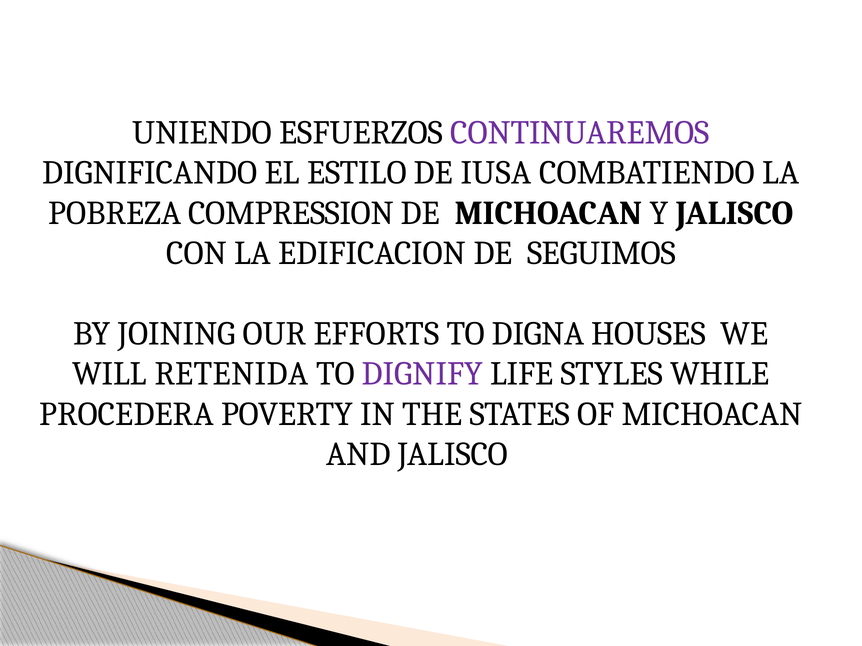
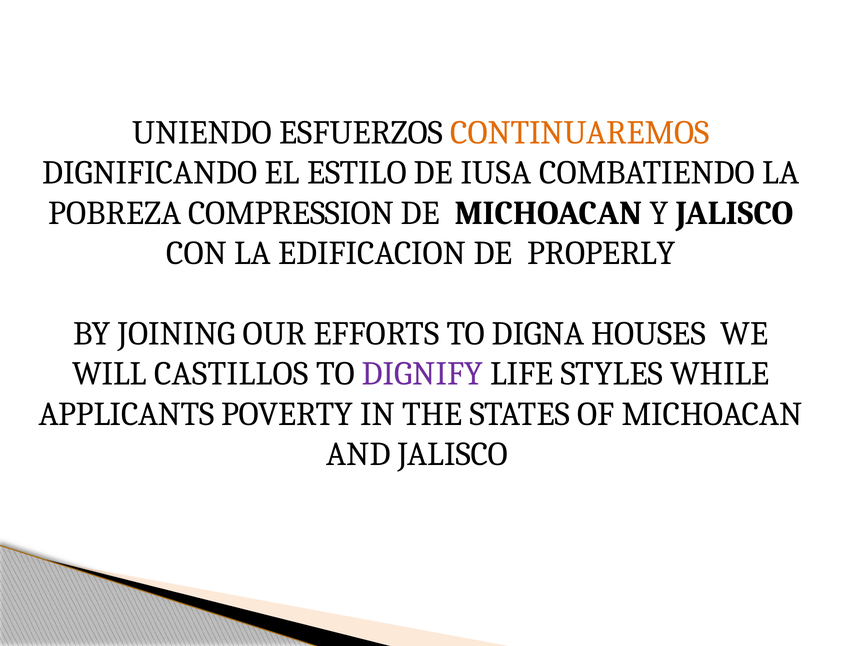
CONTINUAREMOS colour: purple -> orange
SEGUIMOS: SEGUIMOS -> PROPERLY
RETENIDA: RETENIDA -> CASTILLOS
PROCEDERA: PROCEDERA -> APPLICANTS
